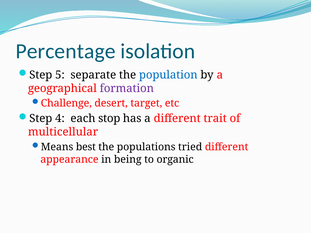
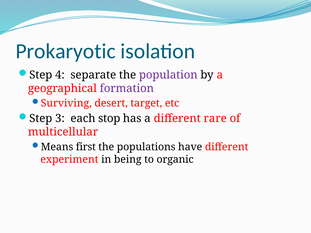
Percentage: Percentage -> Prokaryotic
5: 5 -> 4
population colour: blue -> purple
Challenge: Challenge -> Surviving
4: 4 -> 3
trait: trait -> rare
best: best -> first
tried: tried -> have
appearance: appearance -> experiment
